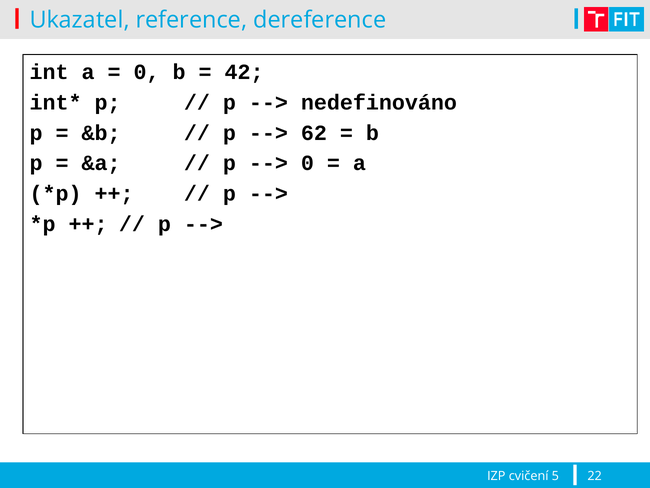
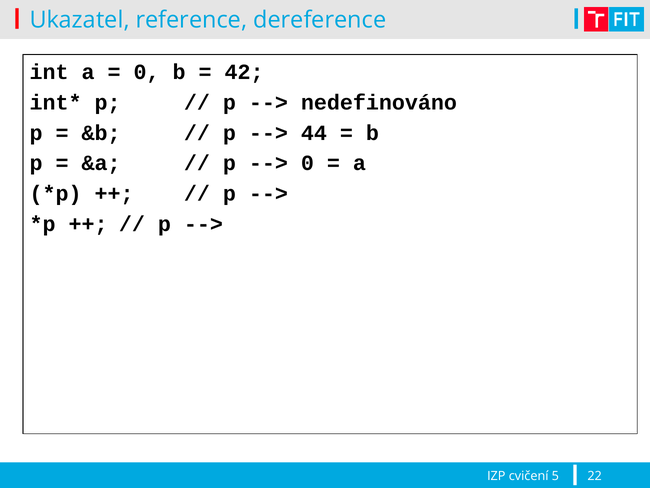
62: 62 -> 44
